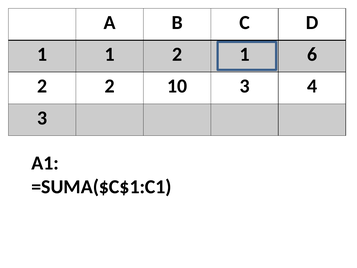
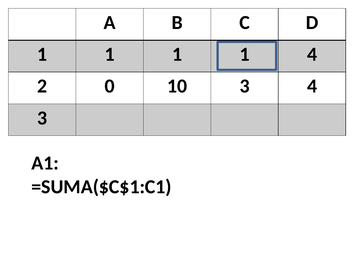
2 at (177, 54): 2 -> 1
1 6: 6 -> 4
2 2: 2 -> 0
